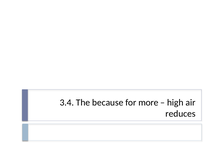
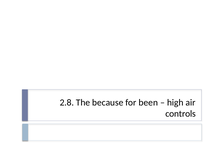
3.4: 3.4 -> 2.8
more: more -> been
reduces: reduces -> controls
